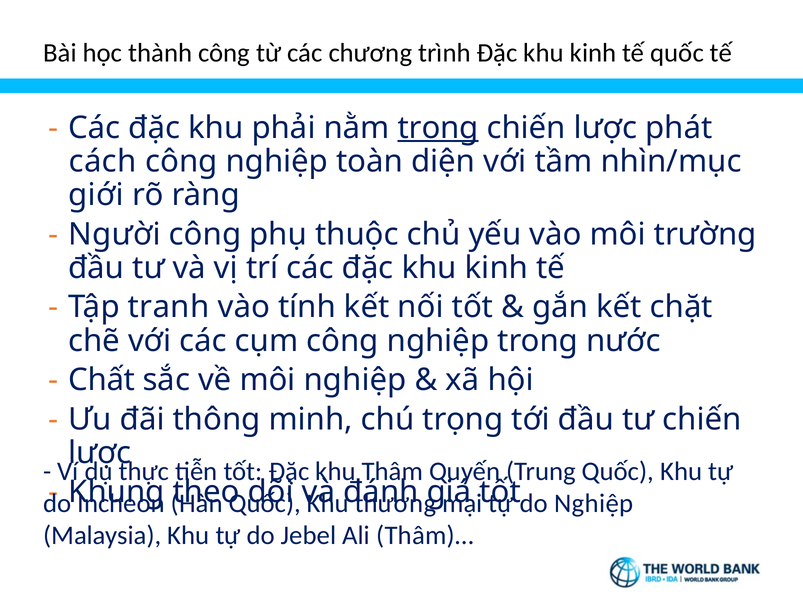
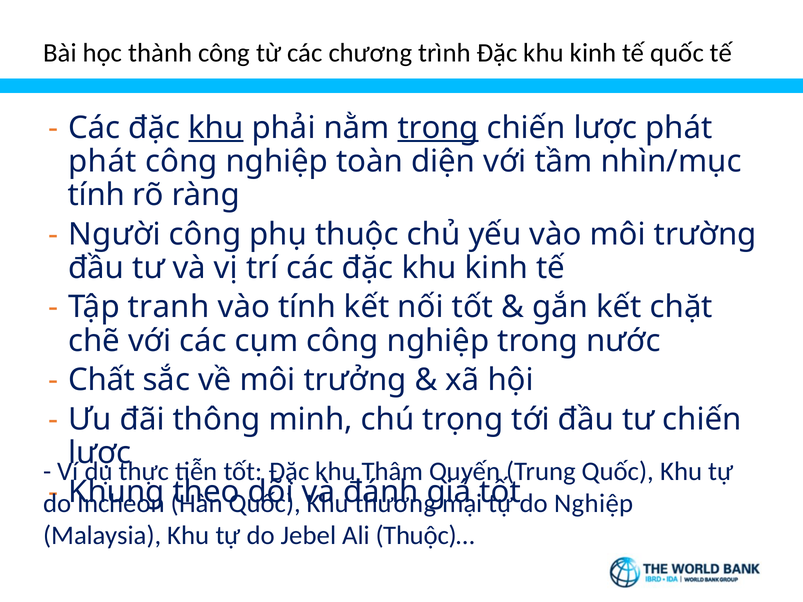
khu at (216, 128) underline: none -> present
cách at (103, 161): cách -> phát
giới at (96, 195): giới -> tính
môi nghiệp: nghiệp -> trưởng
Thâm)…: Thâm)… -> Thuộc)…
